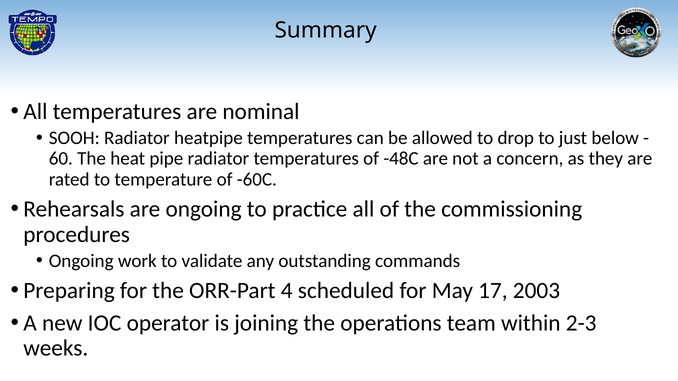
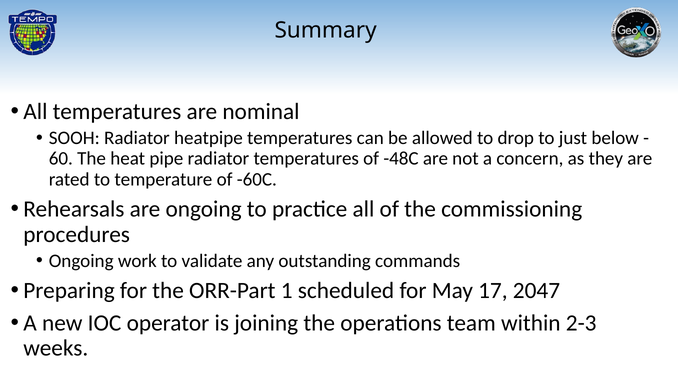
4: 4 -> 1
2003: 2003 -> 2047
